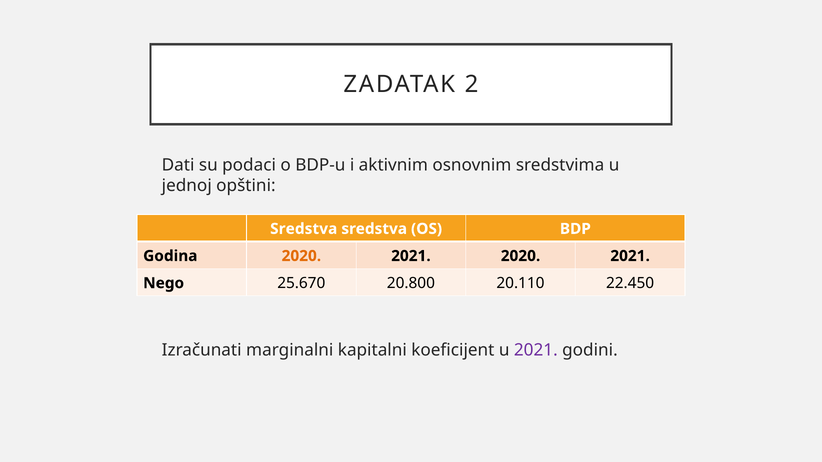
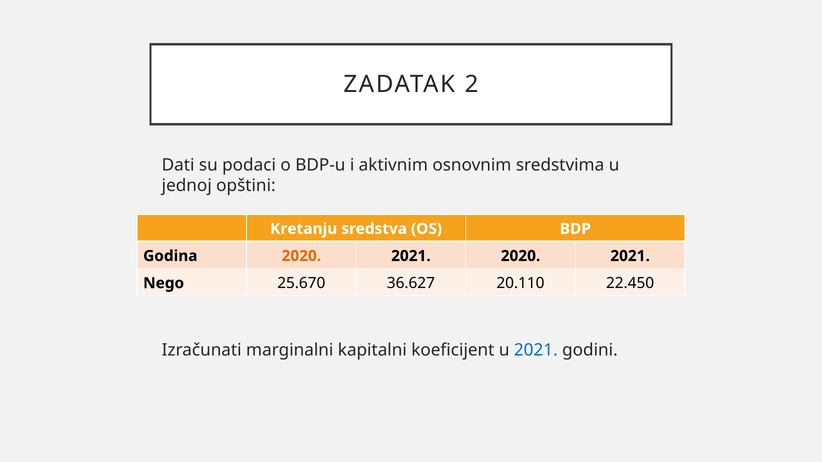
Sredstva at (304, 229): Sredstva -> Kretanju
20.800: 20.800 -> 36.627
2021 at (536, 350) colour: purple -> blue
